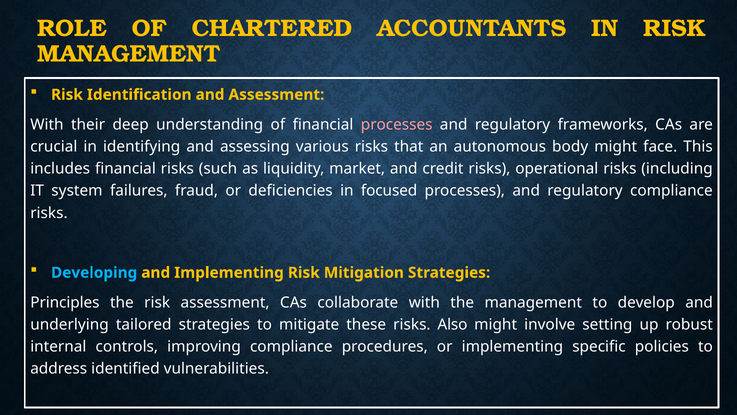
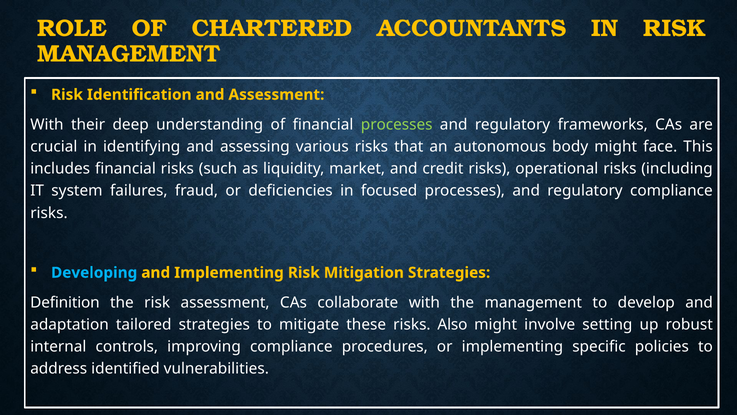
processes at (397, 124) colour: pink -> light green
Principles: Principles -> Definition
underlying: underlying -> adaptation
